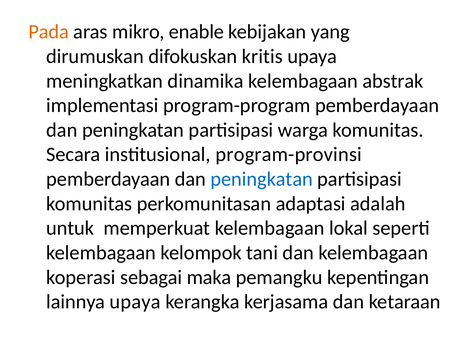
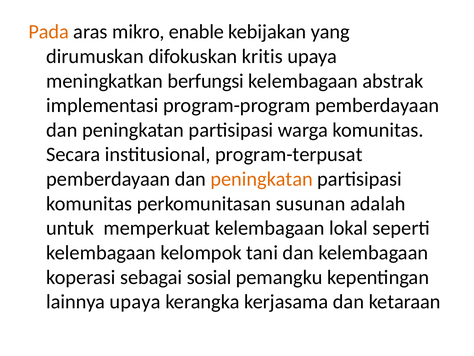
dinamika: dinamika -> berfungsi
program-provinsi: program-provinsi -> program-terpusat
peningkatan at (262, 179) colour: blue -> orange
adaptasi: adaptasi -> susunan
maka: maka -> sosial
